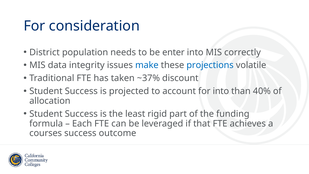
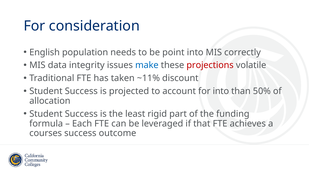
District: District -> English
enter: enter -> point
projections colour: blue -> red
~37%: ~37% -> ~11%
40%: 40% -> 50%
